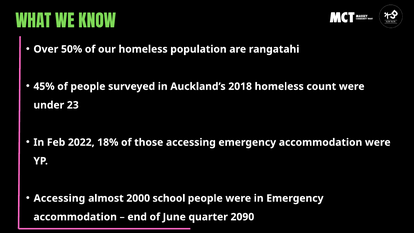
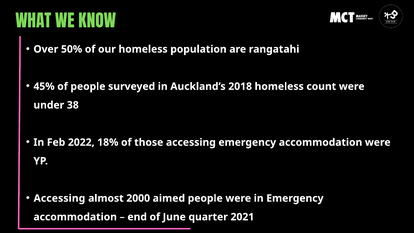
23: 23 -> 38
school: school -> aimed
2090: 2090 -> 2021
